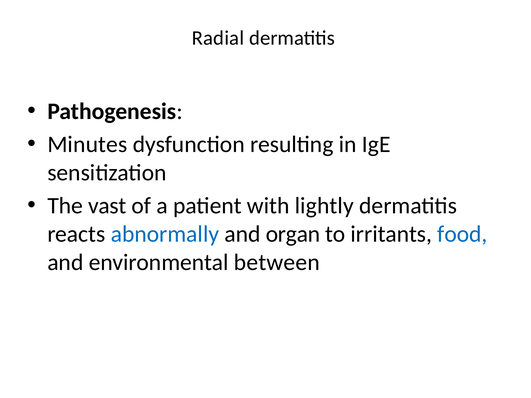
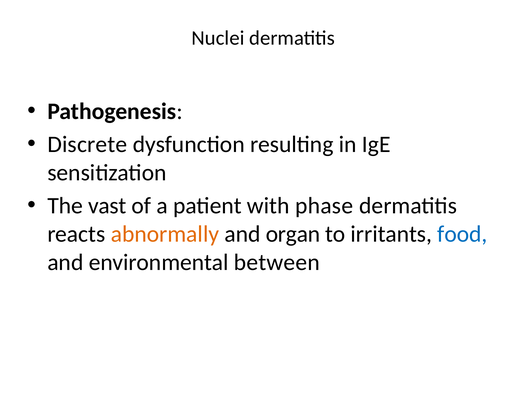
Radial: Radial -> Nuclei
Minutes: Minutes -> Discrete
lightly: lightly -> phase
abnormally colour: blue -> orange
